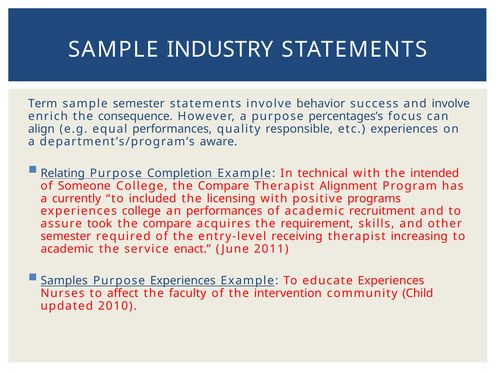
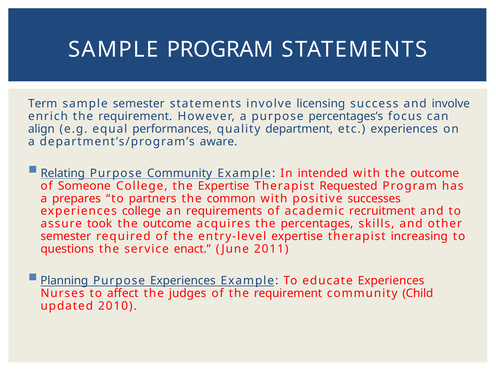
SAMPLE INDUSTRY: INDUSTRY -> PROGRAM
behavior: behavior -> licensing
enrich the consequence: consequence -> requirement
responsible: responsible -> department
Purpose Completion: Completion -> Community
technical: technical -> intended
with the intended: intended -> outcome
College the Compare: Compare -> Expertise
Alignment: Alignment -> Requested
currently: currently -> prepares
included: included -> partners
licensing: licensing -> common
programs: programs -> successes
an performances: performances -> requirements
compare at (167, 224): compare -> outcome
requirement: requirement -> percentages
entry-level receiving: receiving -> expertise
academic at (67, 249): academic -> questions
Samples: Samples -> Planning
faculty: faculty -> judges
of the intervention: intervention -> requirement
